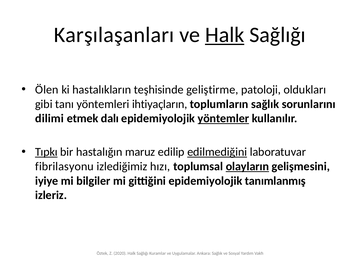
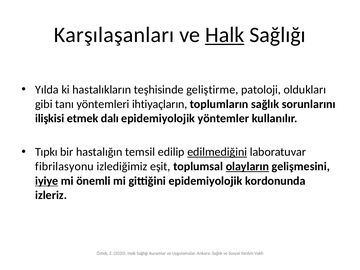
Ölen: Ölen -> Yılda
dilimi: dilimi -> ilişkisi
yöntemler underline: present -> none
Tıpkı underline: present -> none
maruz: maruz -> temsil
hızı: hızı -> eşit
iyiye underline: none -> present
bilgiler: bilgiler -> önemli
tanımlanmış: tanımlanmış -> kordonunda
